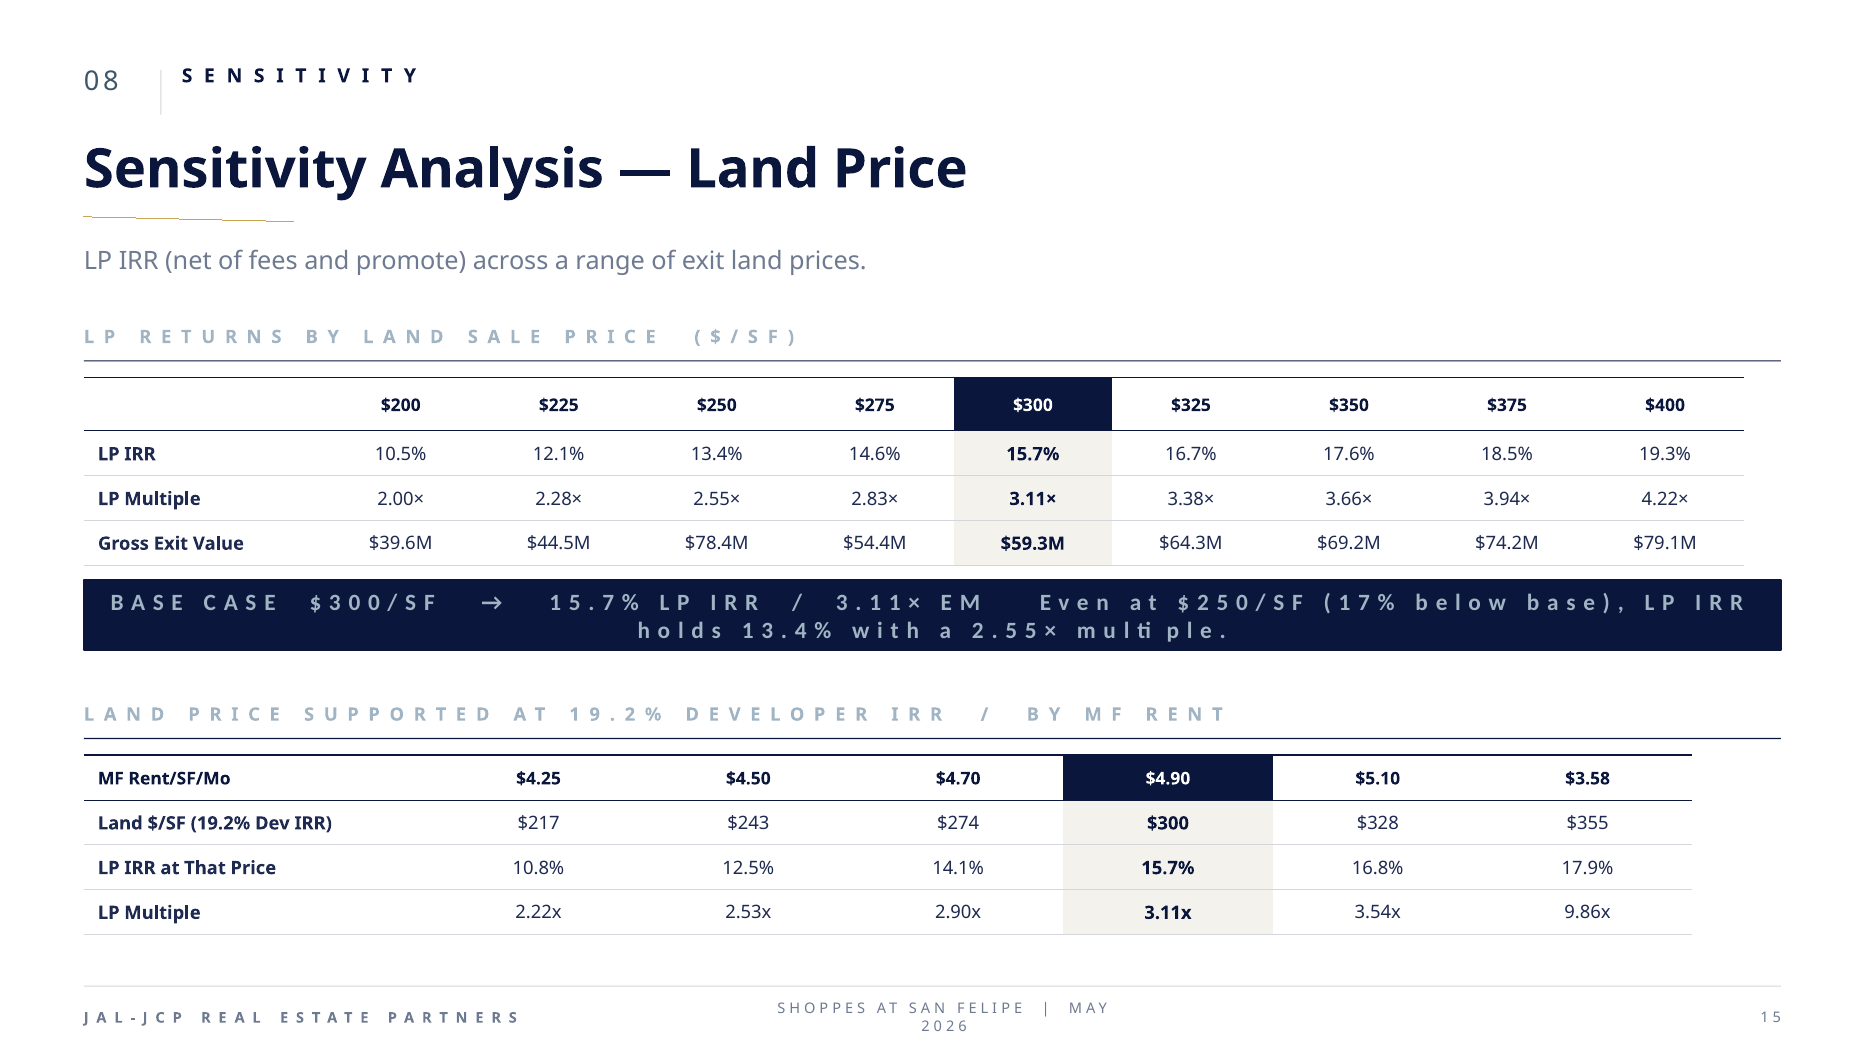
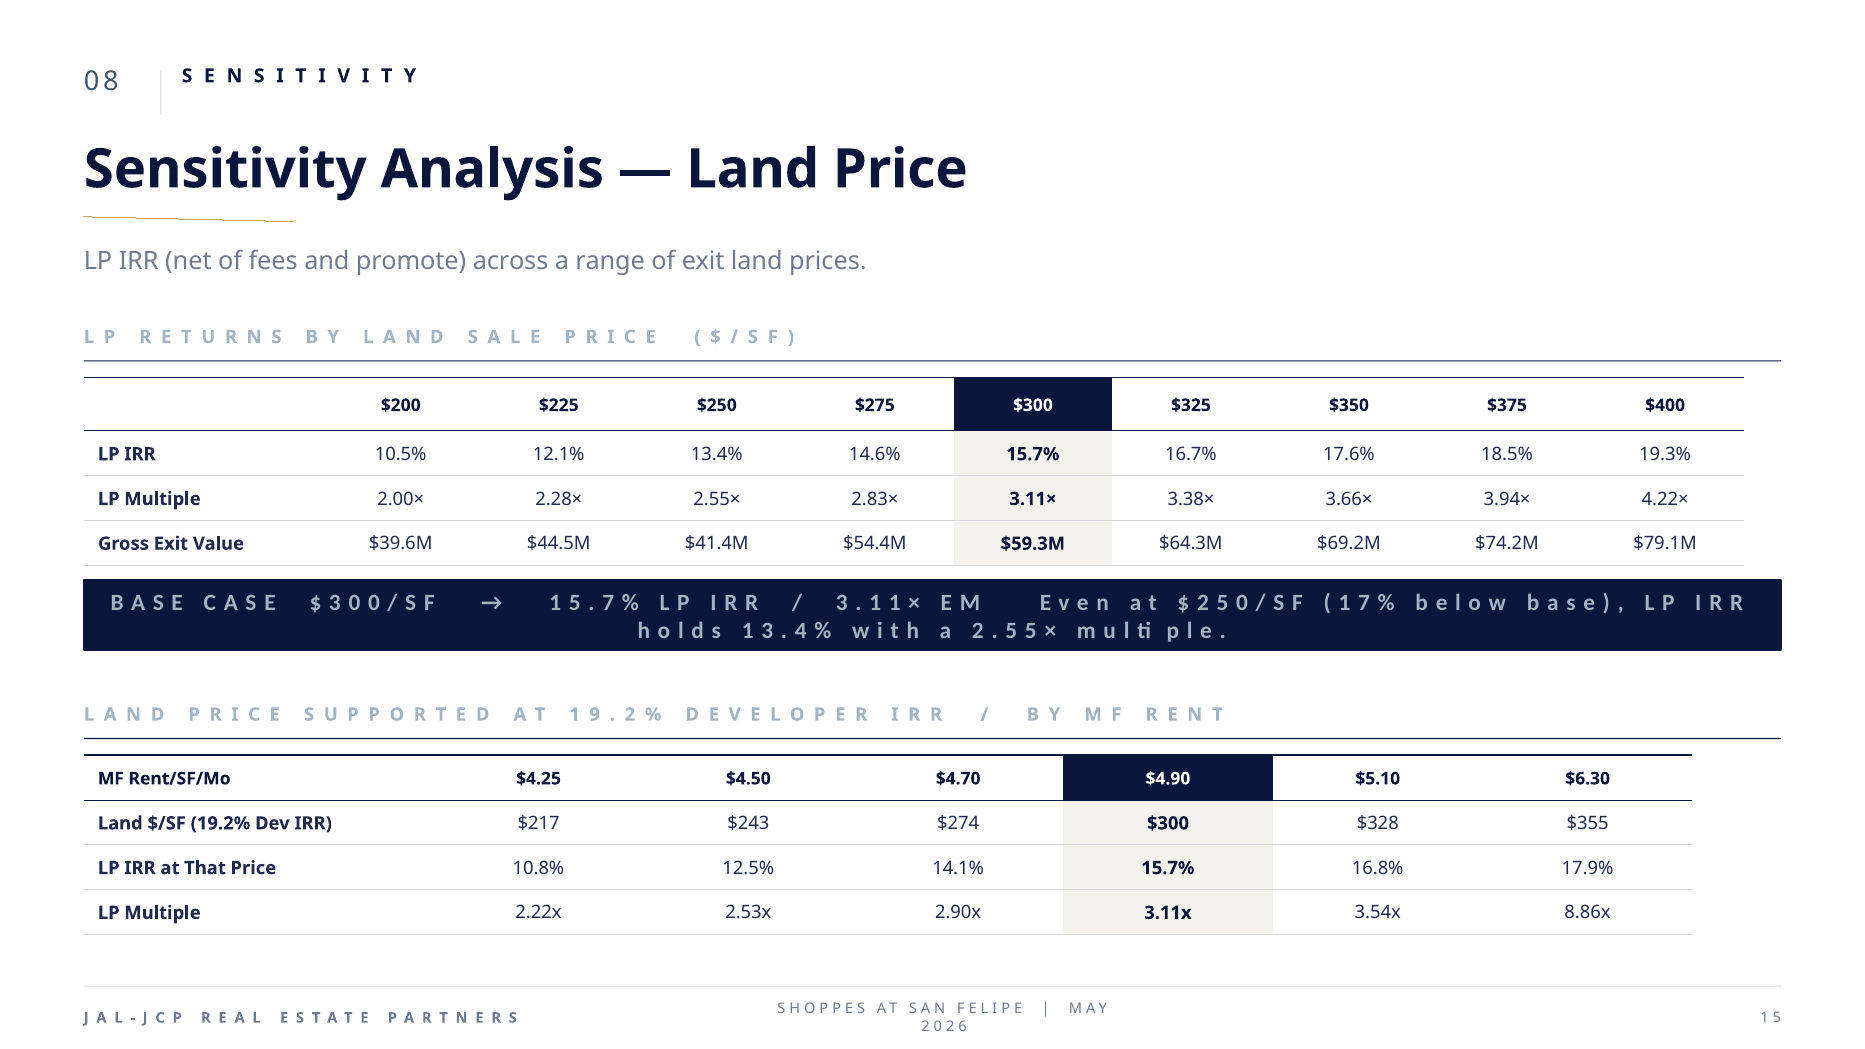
$78.4M: $78.4M -> $41.4M
$3.58: $3.58 -> $6.30
9.86x: 9.86x -> 8.86x
